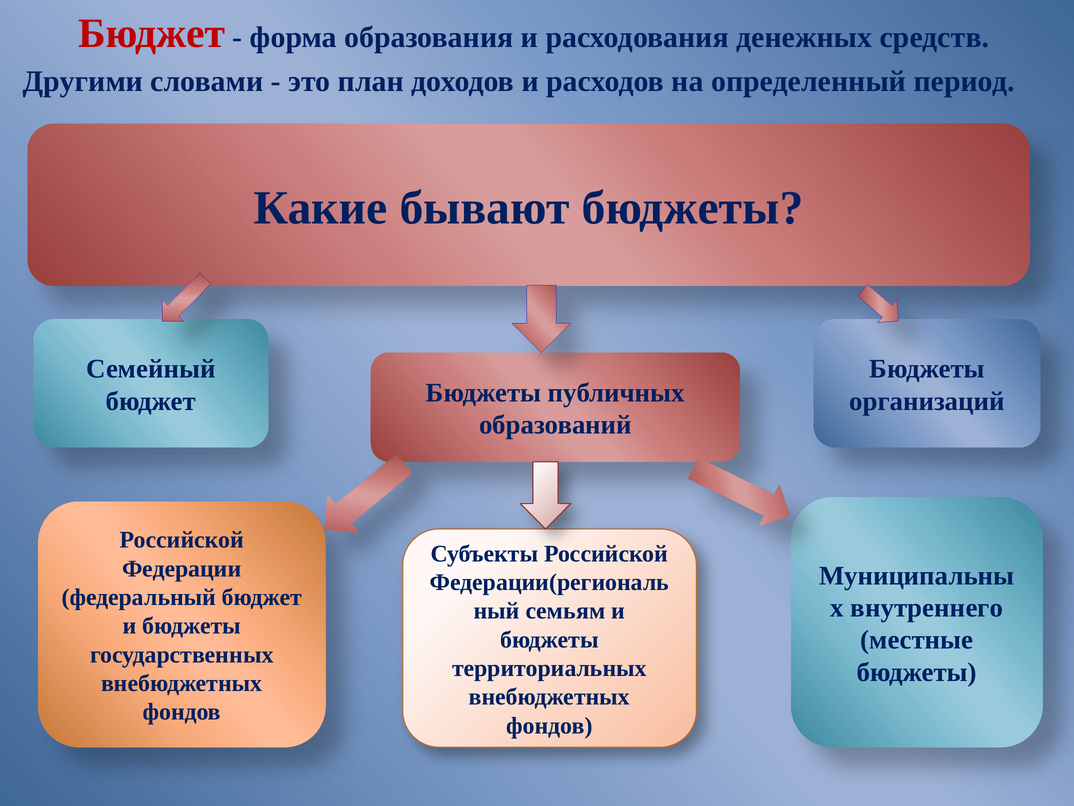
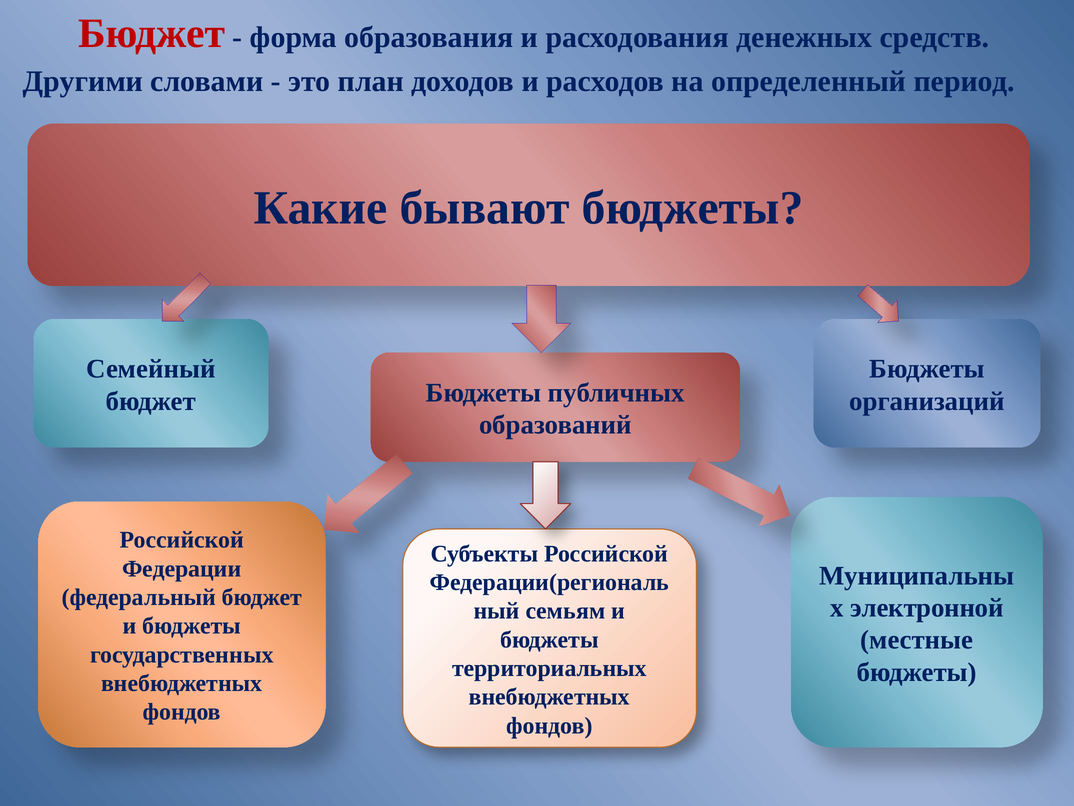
внутреннего: внутреннего -> электронной
